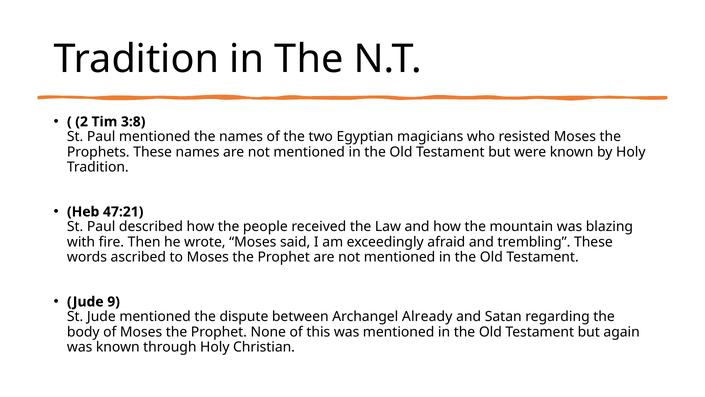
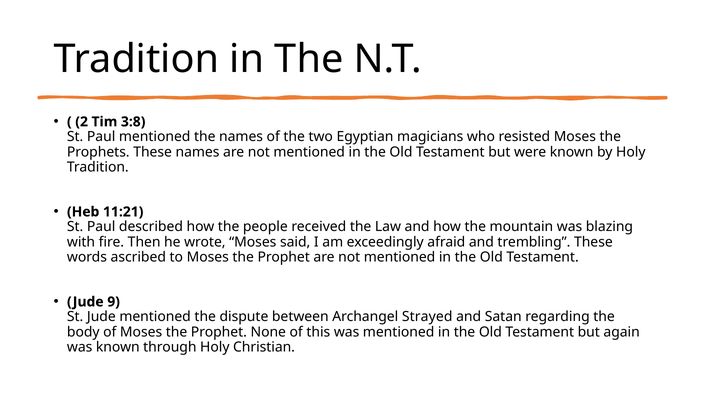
47:21: 47:21 -> 11:21
Already: Already -> Strayed
